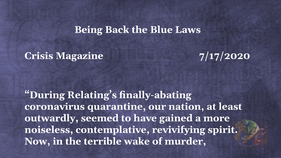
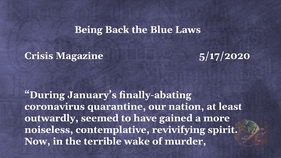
7/17/2020: 7/17/2020 -> 5/17/2020
Relating’s: Relating’s -> January’s
